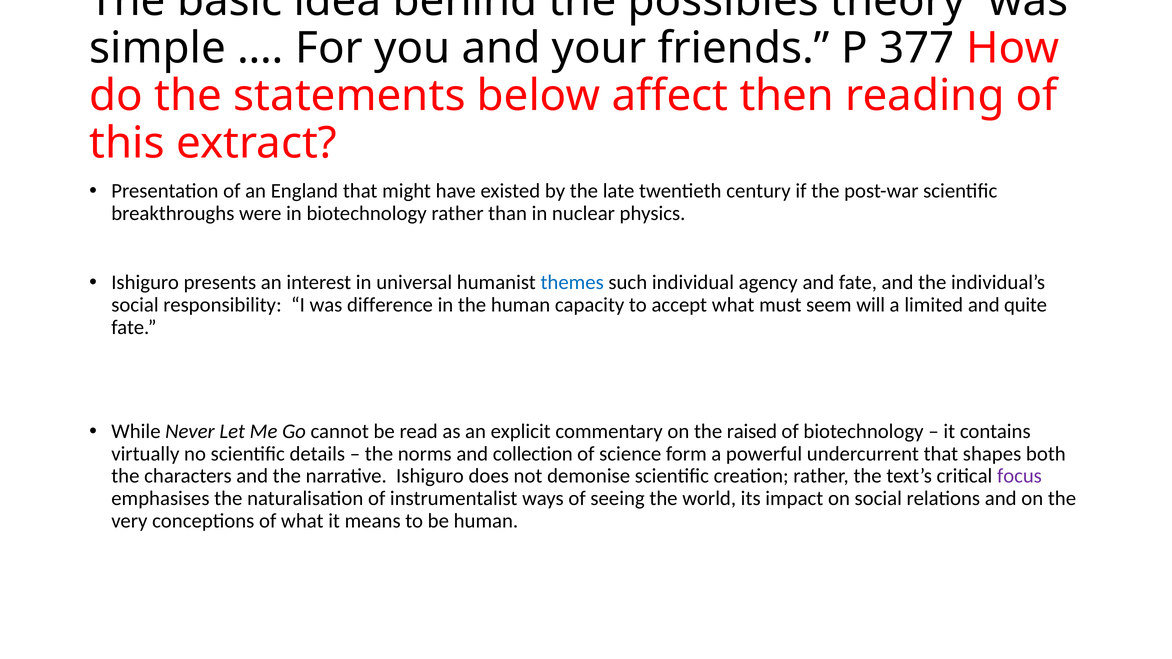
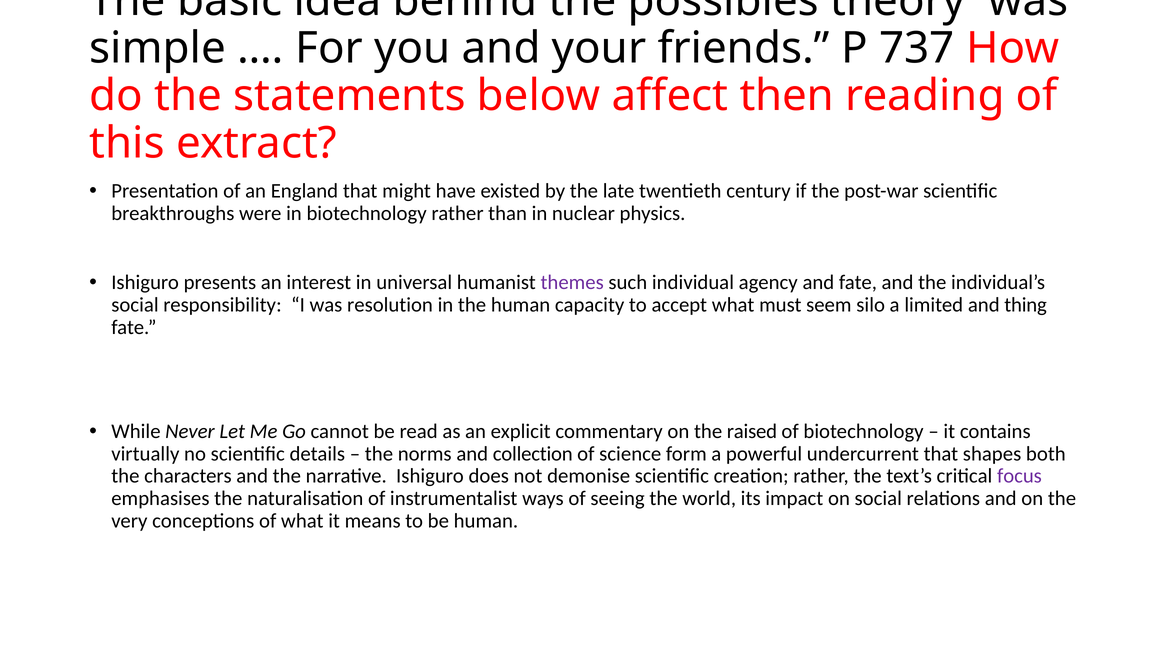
377: 377 -> 737
themes colour: blue -> purple
difference: difference -> resolution
will: will -> silo
quite: quite -> thing
